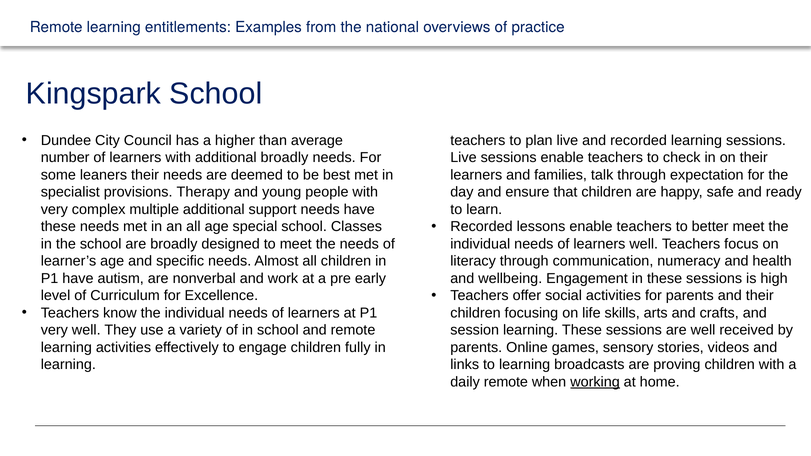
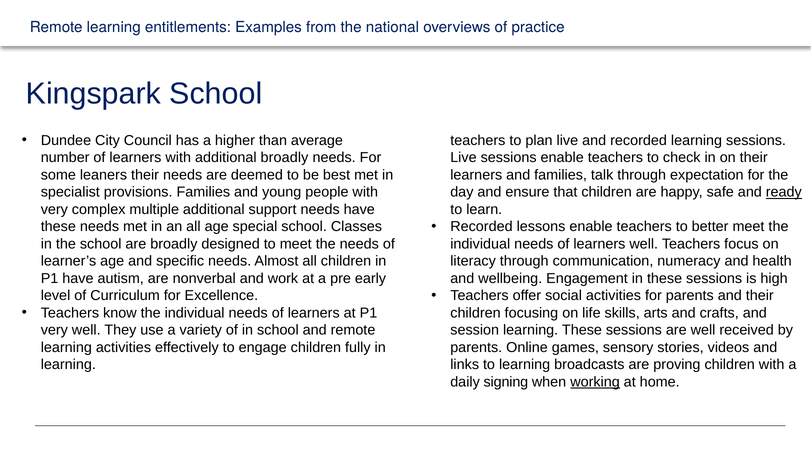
provisions Therapy: Therapy -> Families
ready underline: none -> present
daily remote: remote -> signing
